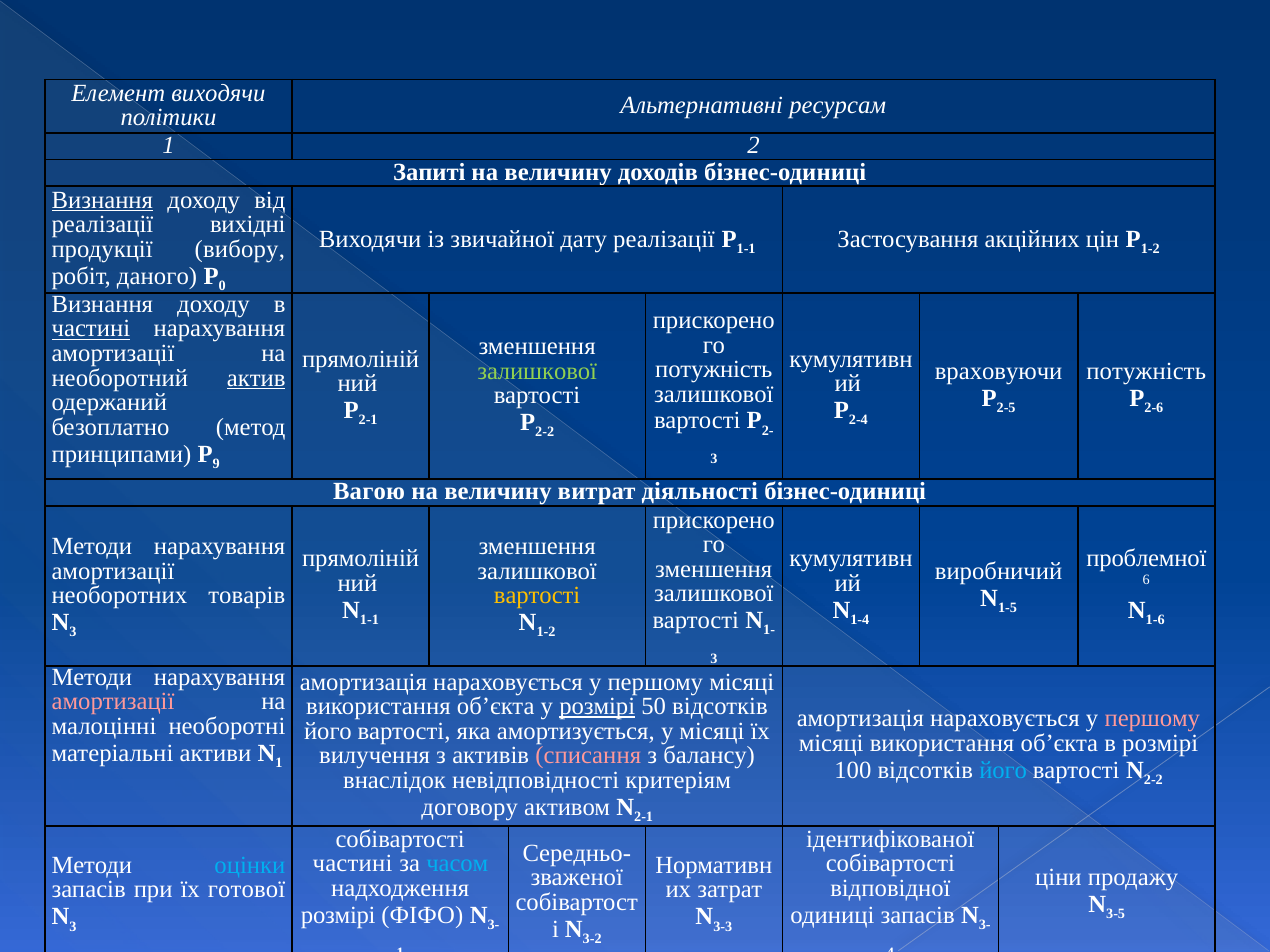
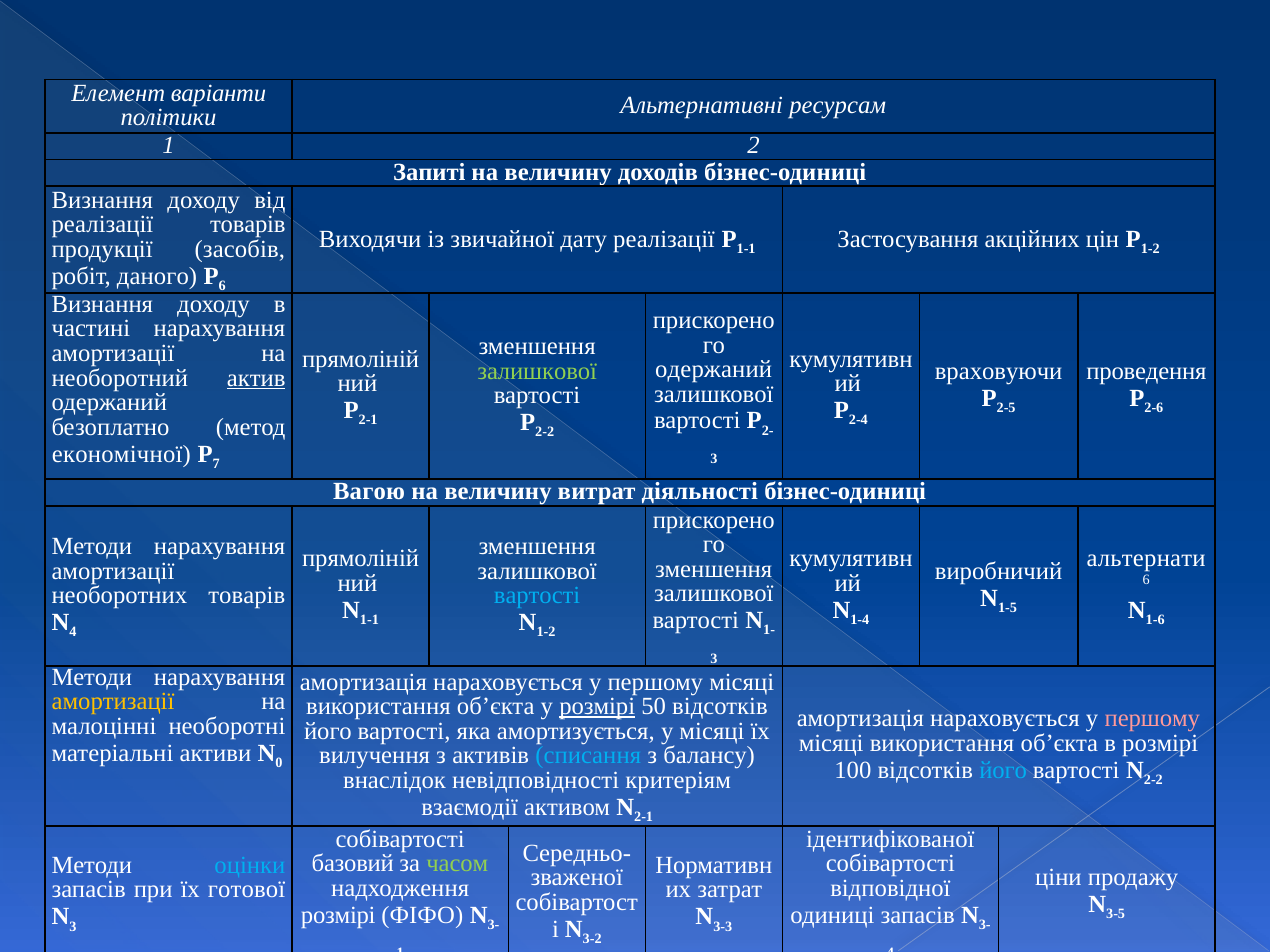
Елемент виходячи: виходячи -> варіанти
Визнання at (102, 200) underline: present -> none
реалізації вихідні: вихідні -> товарів
вибору: вибору -> засобів
0 at (222, 286): 0 -> 6
частині at (91, 329) underline: present -> none
потужність at (714, 370): потужність -> одержаний
потужність at (1146, 371): потужність -> проведення
принципами: принципами -> економічної
9: 9 -> 7
проблемної: проблемної -> альтернати
вартості at (537, 596) colour: yellow -> light blue
3 at (73, 632): 3 -> 4
амортизації at (113, 702) colour: pink -> yellow
1 at (279, 763): 1 -> 0
списання colour: pink -> light blue
договору: договору -> взаємодії
частині at (353, 864): частині -> базовий
часом colour: light blue -> light green
